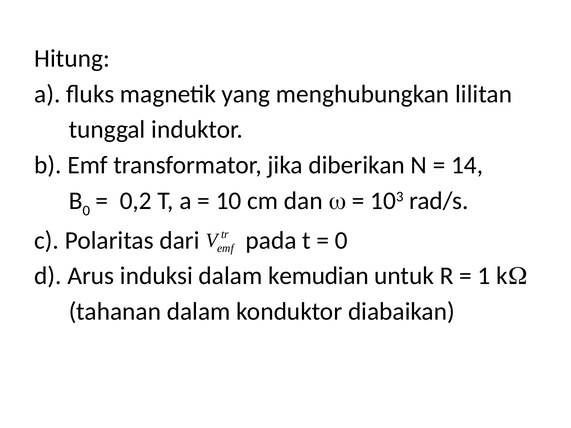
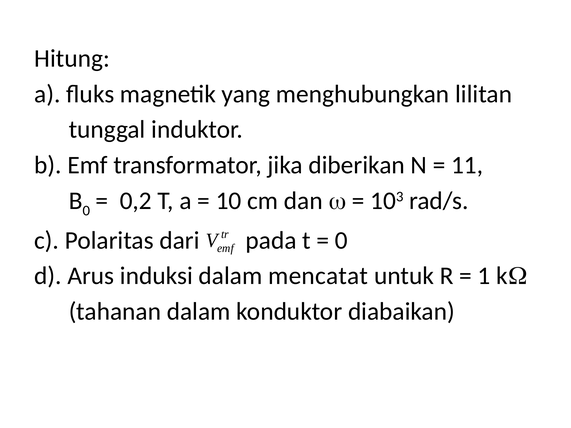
14: 14 -> 11
kemudian: kemudian -> mencatat
